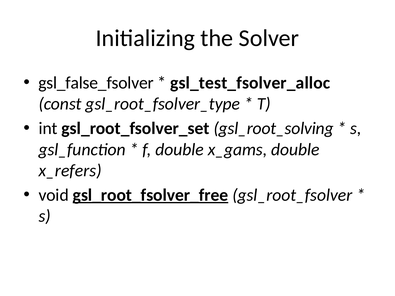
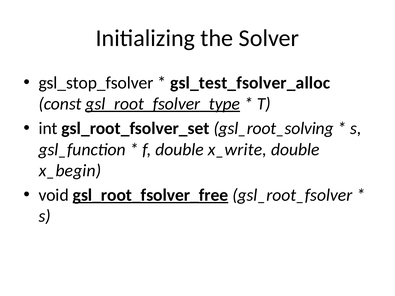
gsl_false_fsolver: gsl_false_fsolver -> gsl_stop_fsolver
gsl_root_fsolver_type underline: none -> present
x_gams: x_gams -> x_write
x_refers: x_refers -> x_begin
